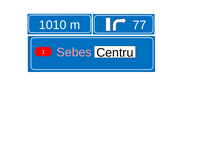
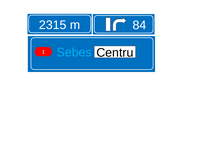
1010: 1010 -> 2315
77: 77 -> 84
Sebes colour: pink -> light blue
